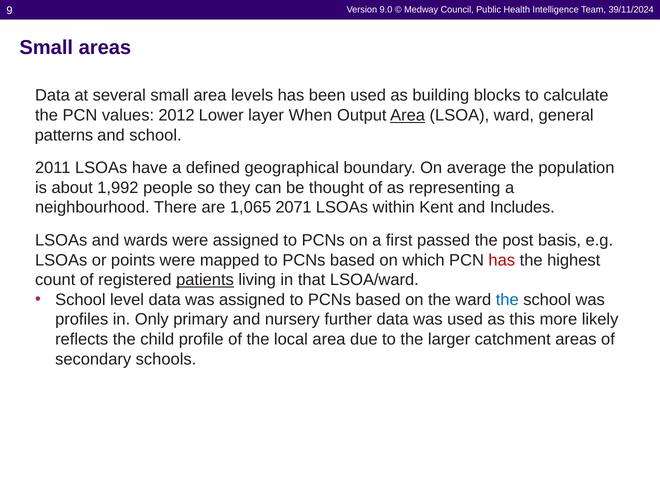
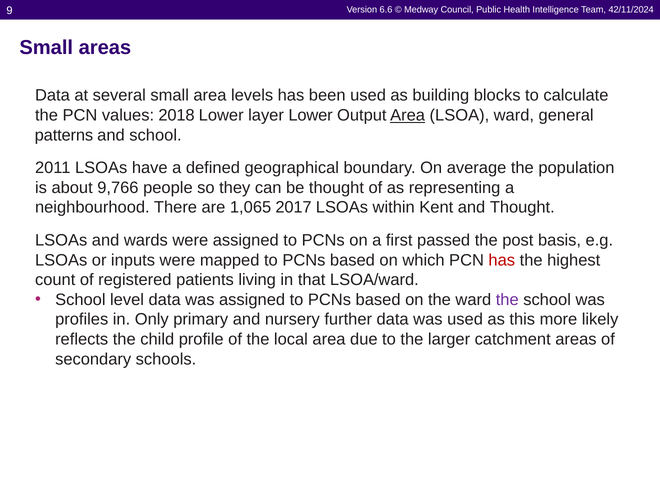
9.0: 9.0 -> 6.6
39/11/2024: 39/11/2024 -> 42/11/2024
2012: 2012 -> 2018
layer When: When -> Lower
1,992: 1,992 -> 9,766
2071: 2071 -> 2017
and Includes: Includes -> Thought
points: points -> inputs
patients underline: present -> none
the at (507, 300) colour: blue -> purple
